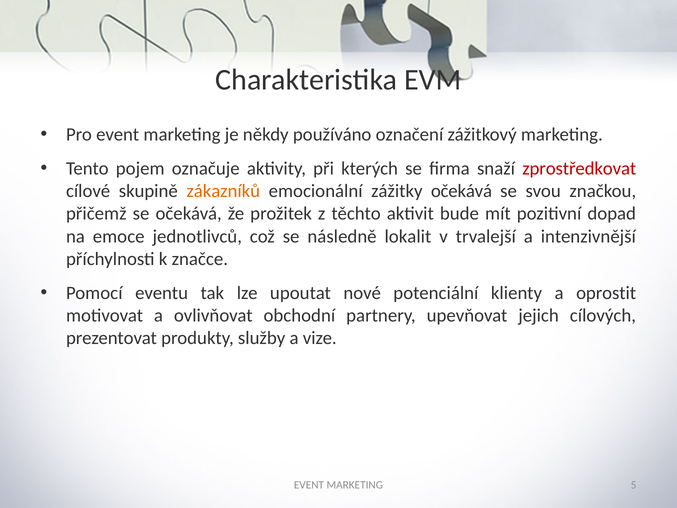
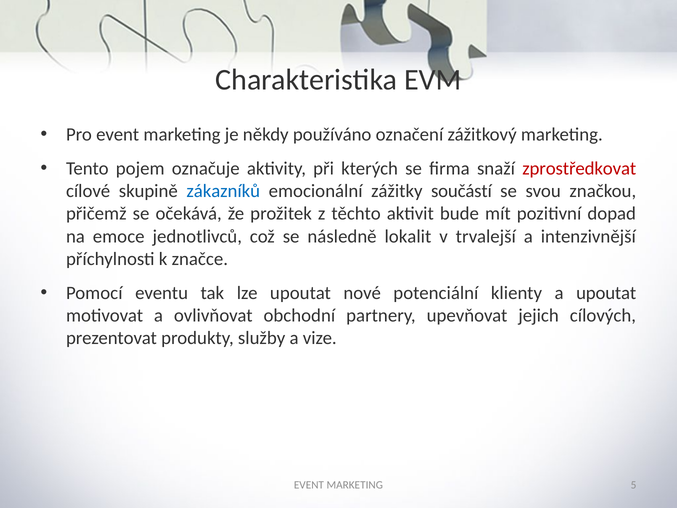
zákazníků colour: orange -> blue
zážitky očekává: očekává -> součástí
a oprostit: oprostit -> upoutat
